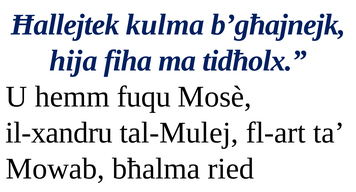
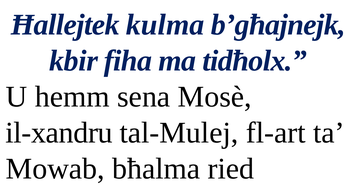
hija: hija -> kbir
fuqu: fuqu -> sena
